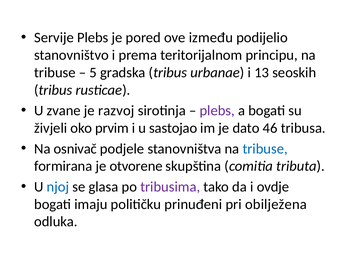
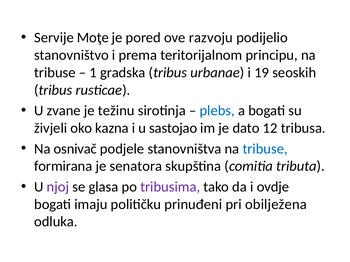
Servije Plebs: Plebs -> Moţe
između: između -> razvoju
5: 5 -> 1
13: 13 -> 19
razvoj: razvoj -> težinu
plebs at (217, 111) colour: purple -> blue
prvim: prvim -> kazna
46: 46 -> 12
otvorene: otvorene -> senatora
njoj colour: blue -> purple
